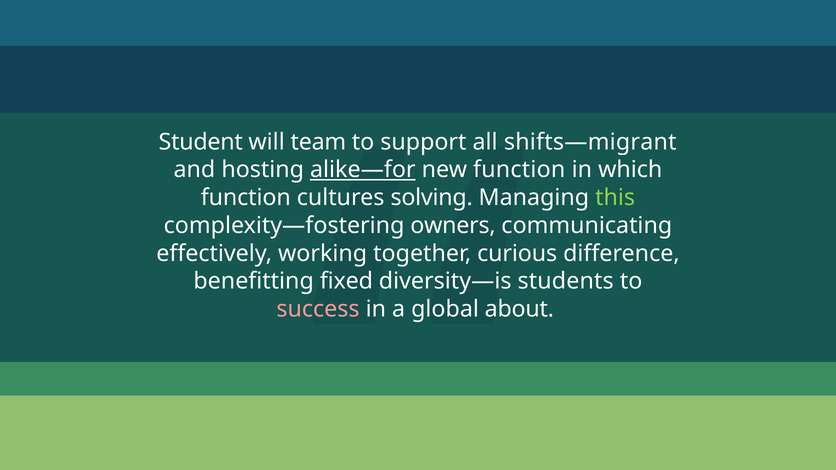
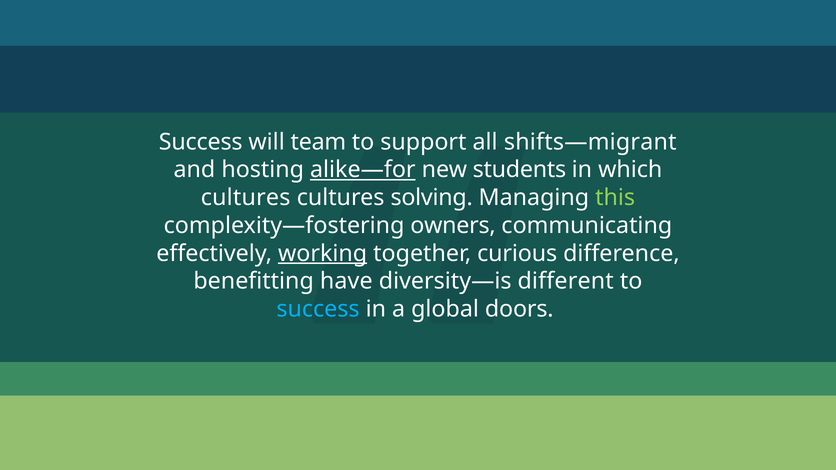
Student at (201, 142): Student -> Success
new function: function -> students
function at (246, 198): function -> cultures
working underline: none -> present
fixed: fixed -> have
students: students -> different
success at (318, 309) colour: pink -> light blue
about: about -> doors
